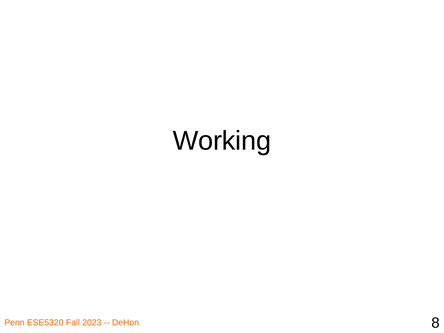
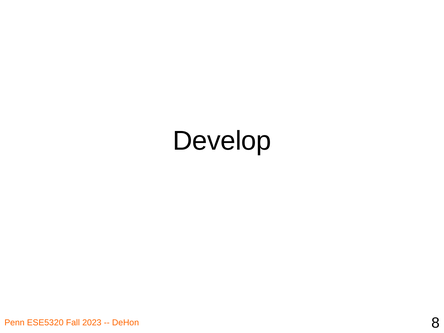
Working: Working -> Develop
